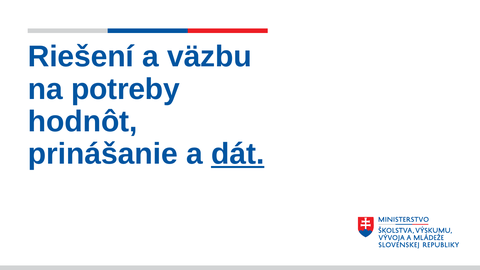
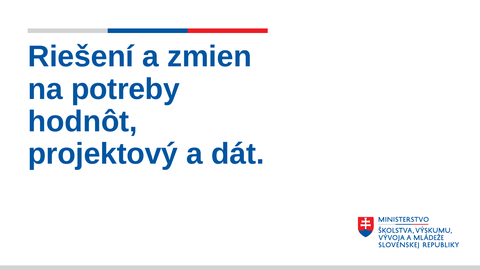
väzbu: väzbu -> zmien
prinášanie: prinášanie -> projektový
dát underline: present -> none
